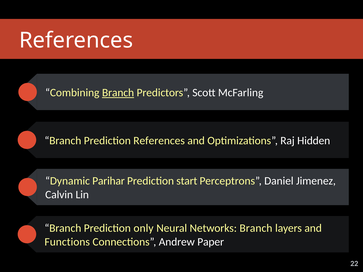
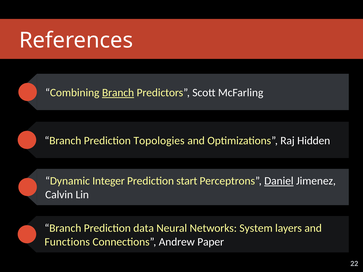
Prediction References: References -> Topologies
Parihar: Parihar -> Integer
Daniel underline: none -> present
only: only -> data
Networks Branch: Branch -> System
